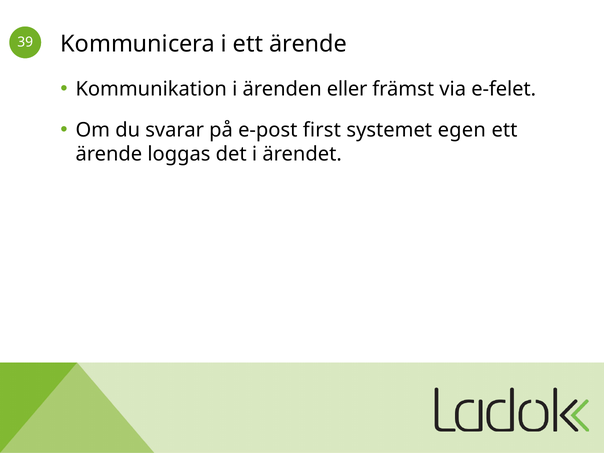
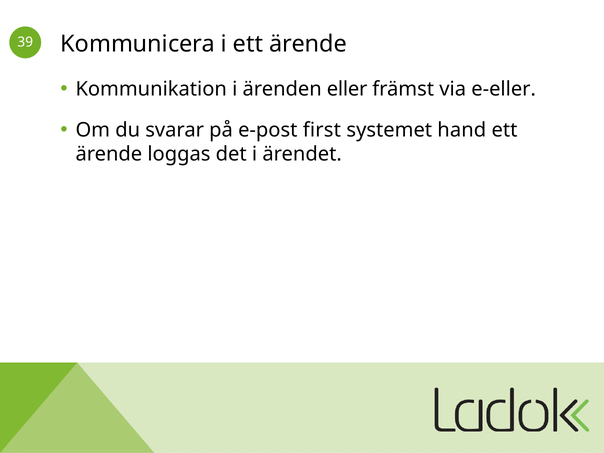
e-felet: e-felet -> e-eller
egen: egen -> hand
